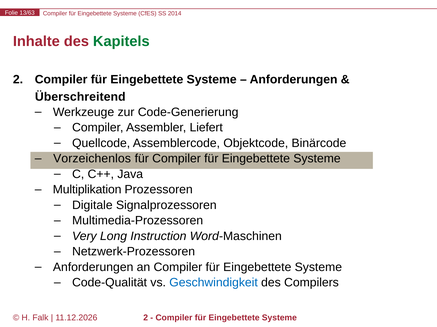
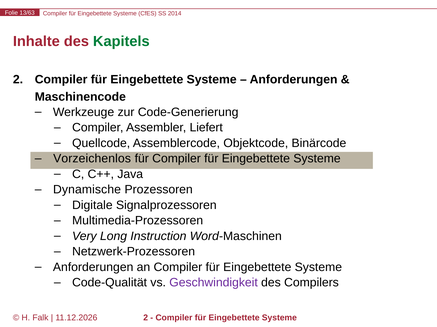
Überschreitend: Überschreitend -> Maschinencode
Multiplikation: Multiplikation -> Dynamische
Geschwindigkeit colour: blue -> purple
